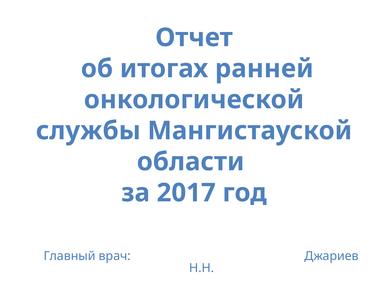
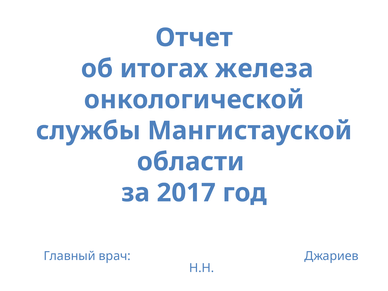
ранней: ранней -> железа
